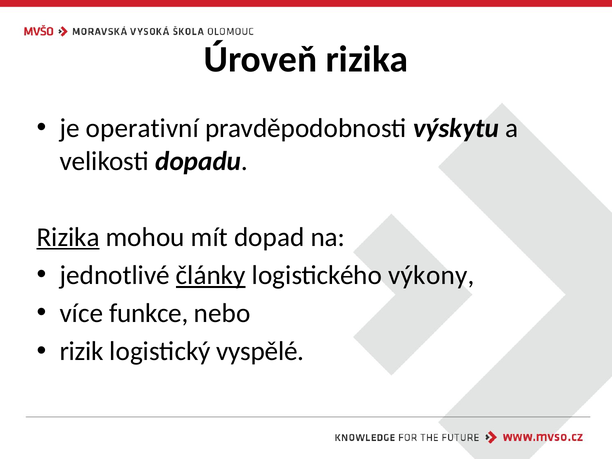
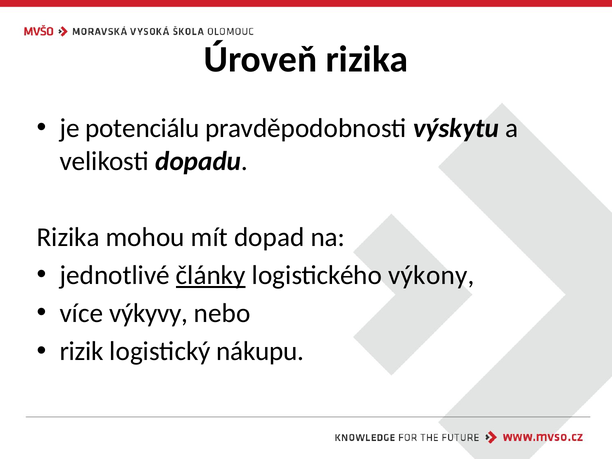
operativní: operativní -> potenciálu
Rizika at (68, 237) underline: present -> none
funkce: funkce -> výkyvy
vyspělé: vyspělé -> nákupu
